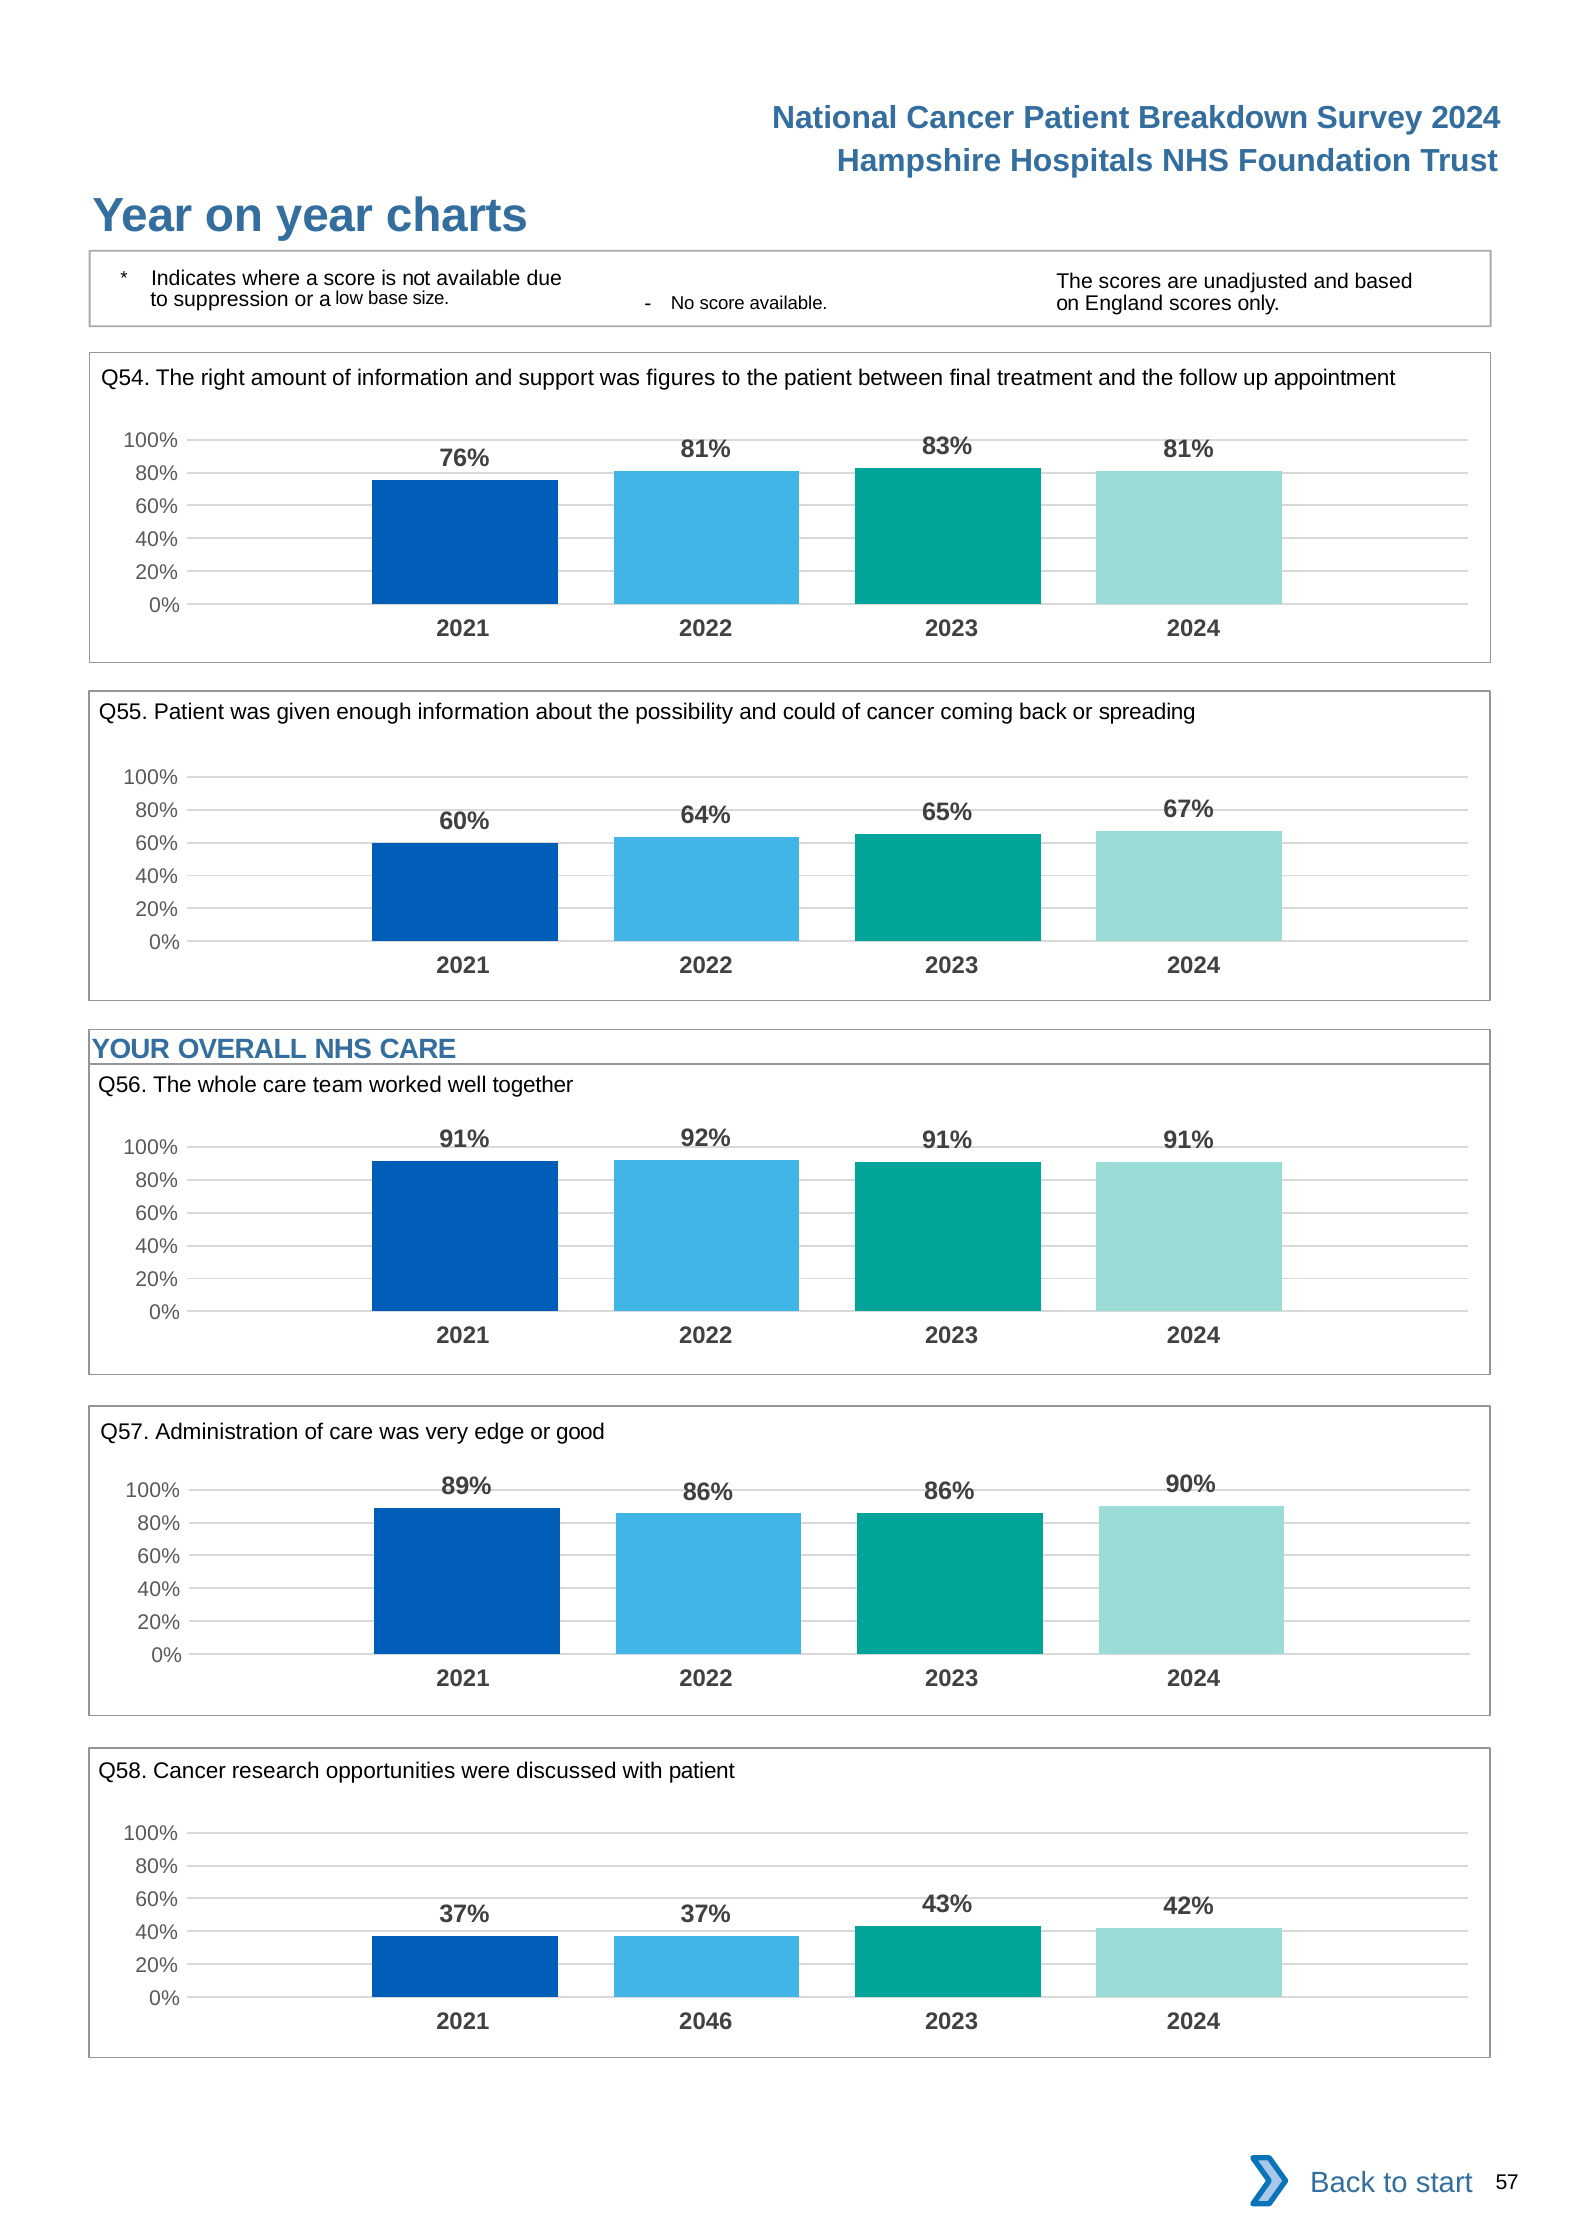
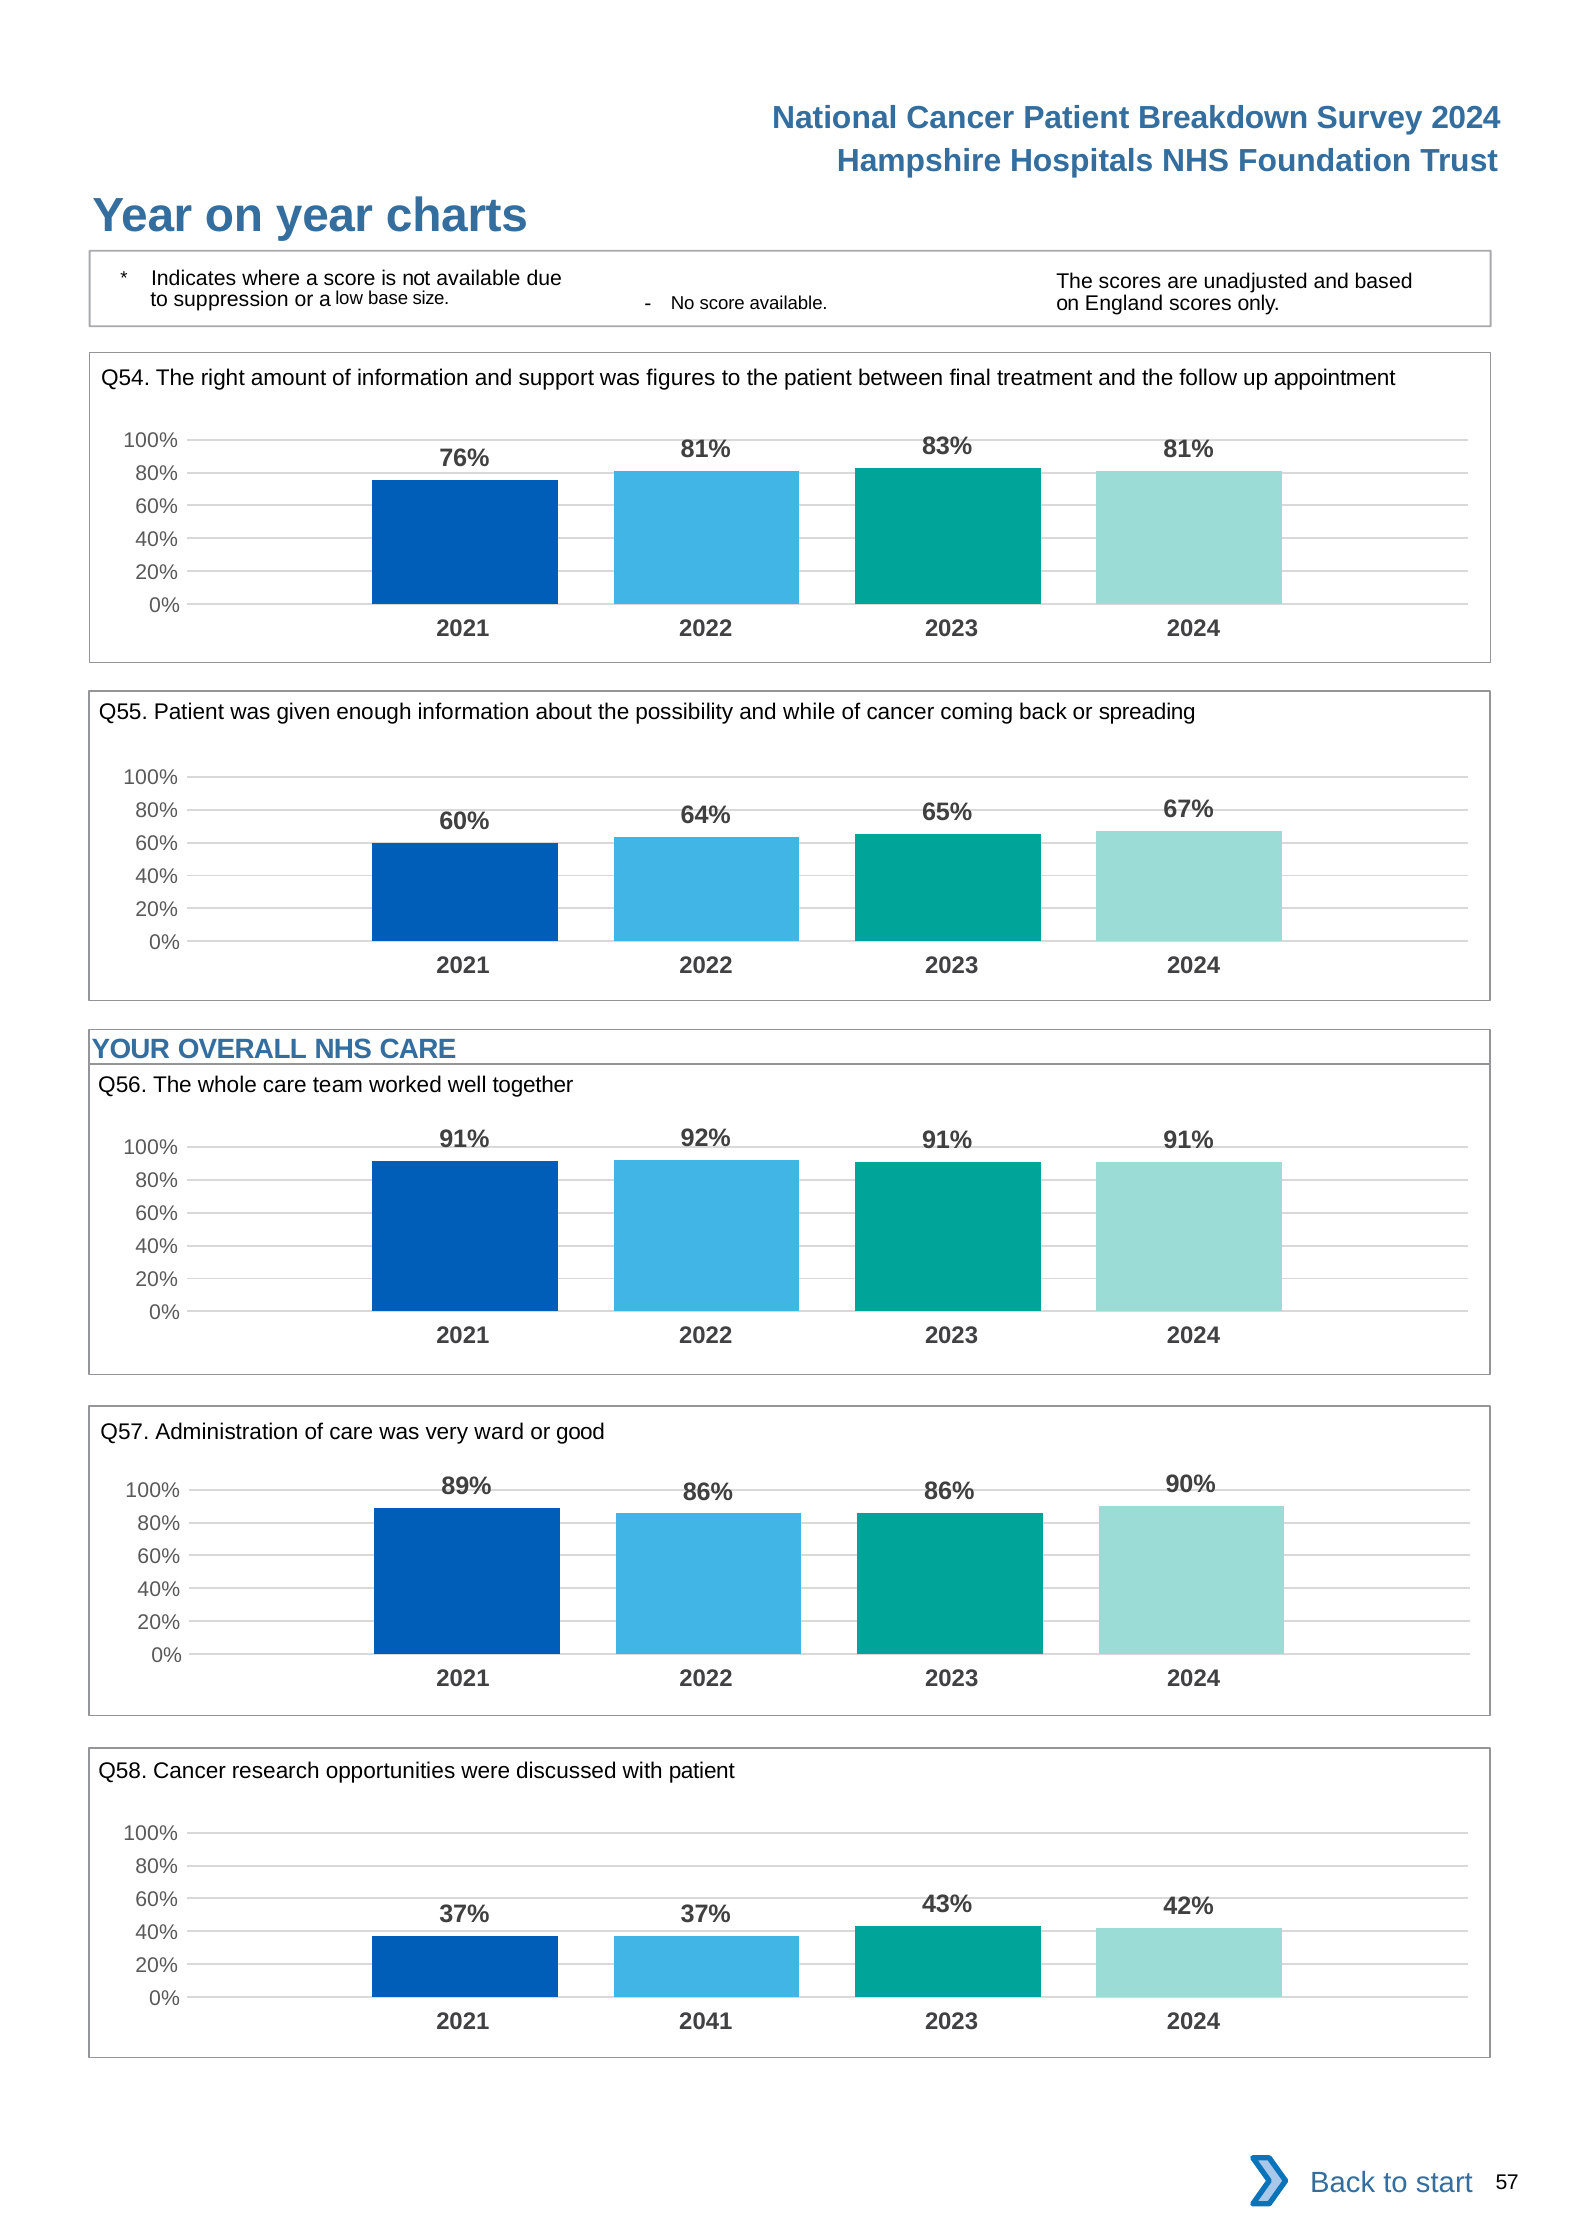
could: could -> while
edge: edge -> ward
2046: 2046 -> 2041
